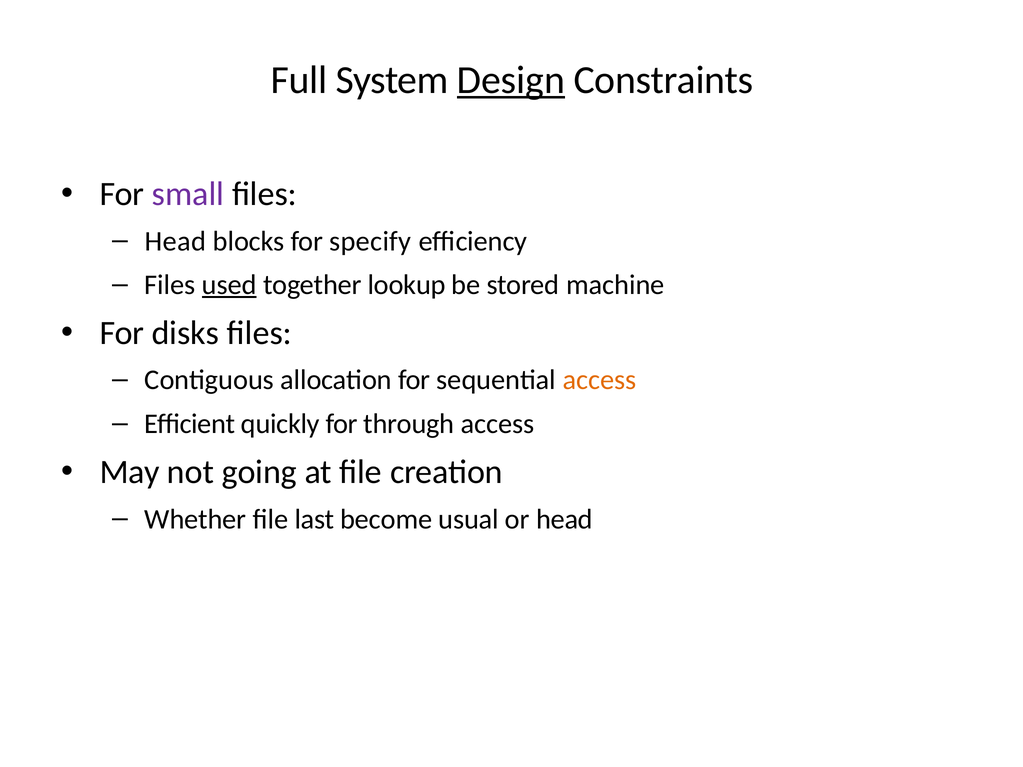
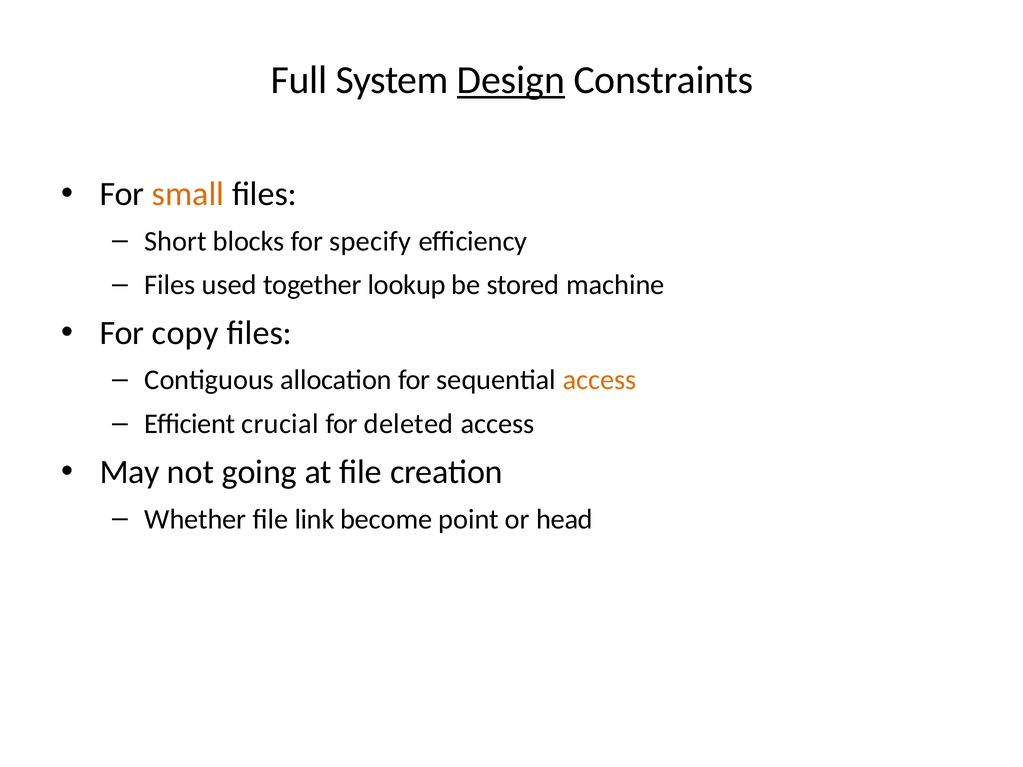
small colour: purple -> orange
Head at (175, 241): Head -> Short
used underline: present -> none
disks: disks -> copy
quickly: quickly -> crucial
through: through -> deleted
last: last -> link
usual: usual -> point
